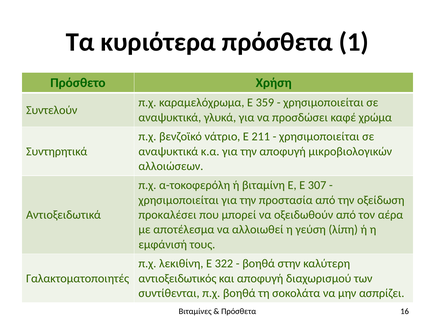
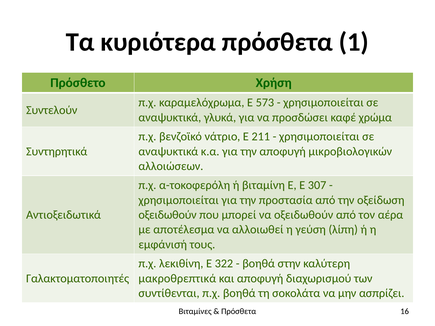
359: 359 -> 573
προκαλέσει at (167, 215): προκαλέσει -> οξειδωθούν
αντιοξειδωτικός: αντιοξειδωτικός -> μακροθρεπτικά
